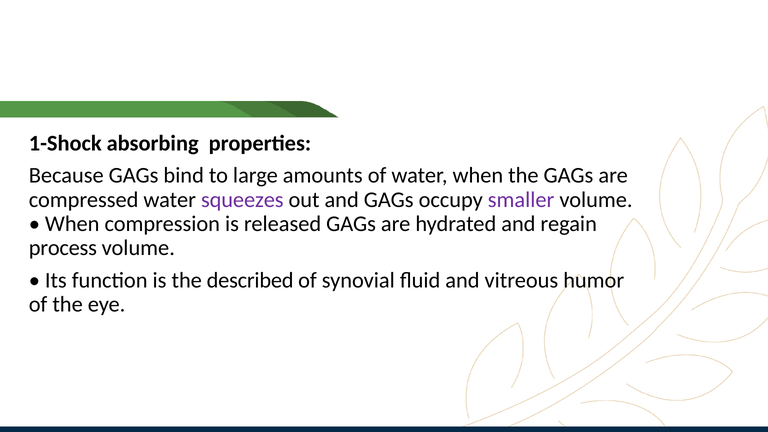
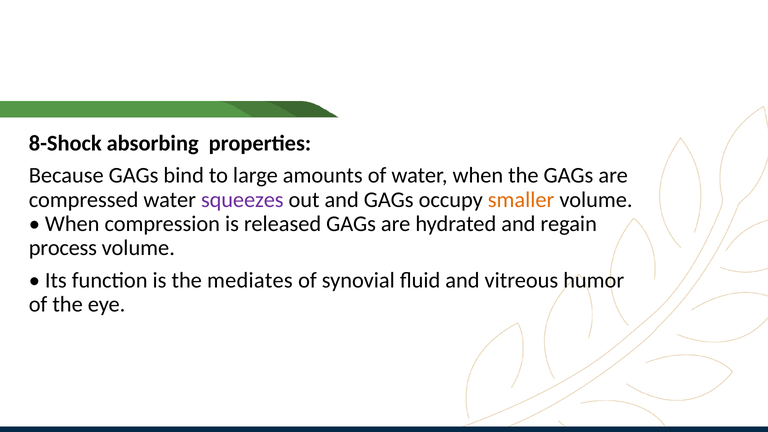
1-Shock: 1-Shock -> 8-Shock
smaller colour: purple -> orange
described: described -> mediates
